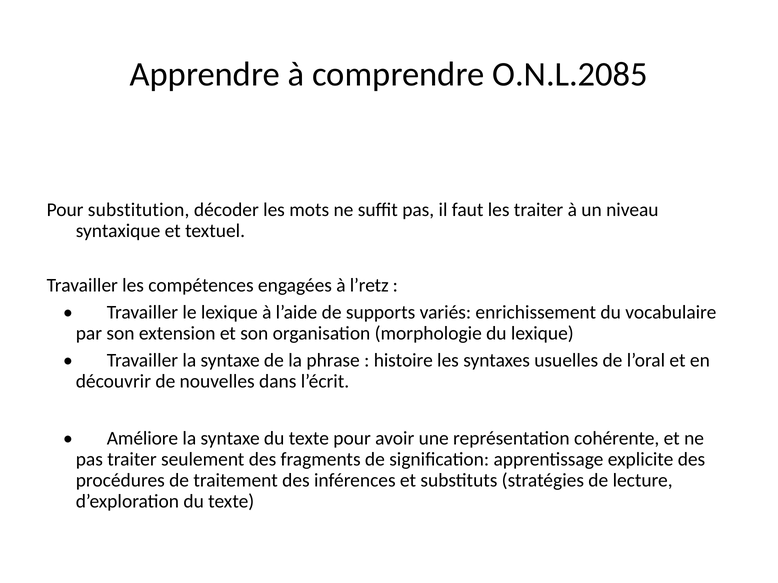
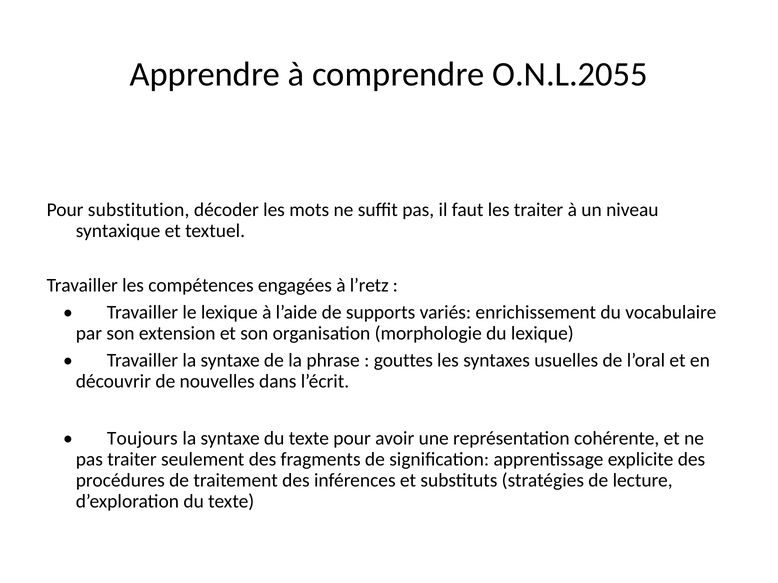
O.N.L.2085: O.N.L.2085 -> O.N.L.2055
histoire: histoire -> gouttes
Améliore: Améliore -> Toujours
